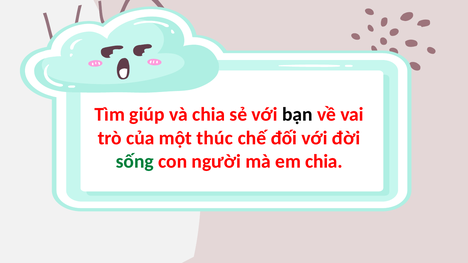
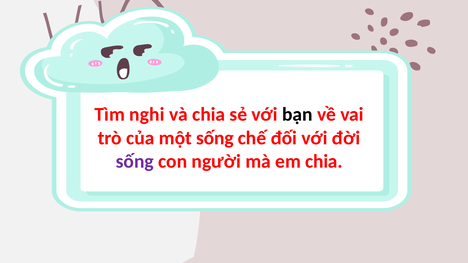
giúp: giúp -> nghi
một thúc: thúc -> sống
sống at (135, 161) colour: green -> purple
